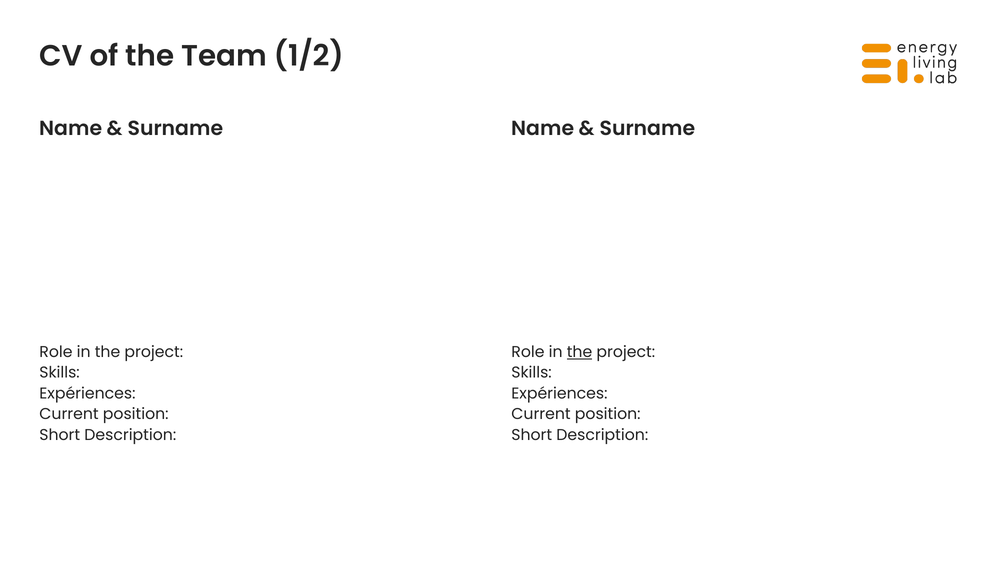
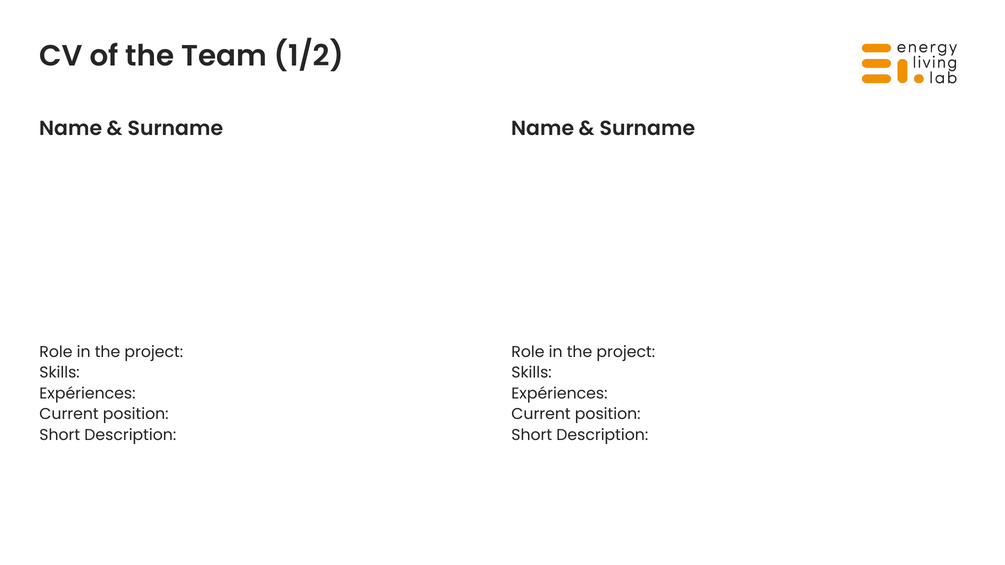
the at (579, 352) underline: present -> none
